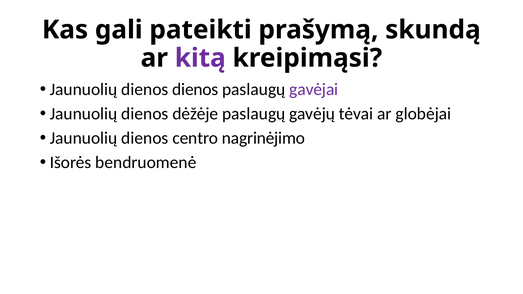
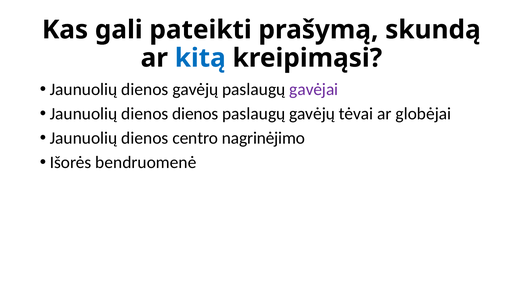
kitą colour: purple -> blue
dienos dienos: dienos -> gavėjų
dienos dėžėje: dėžėje -> dienos
